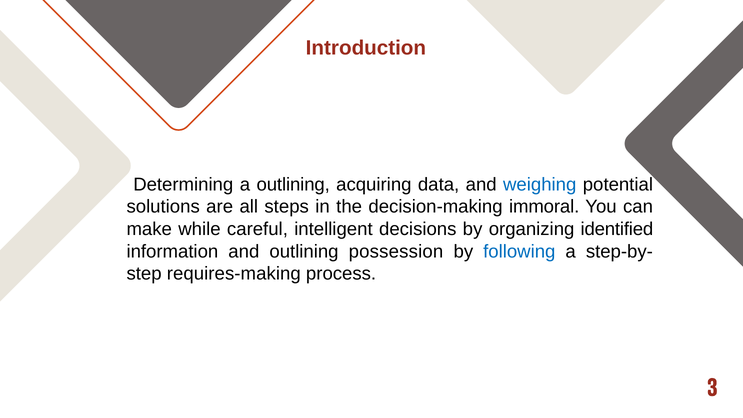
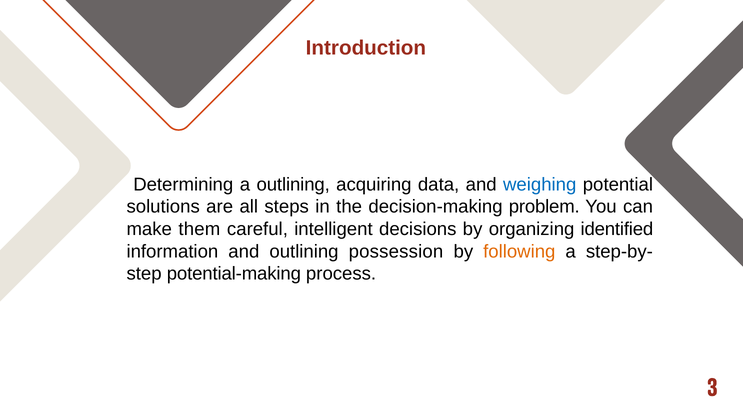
immoral: immoral -> problem
while: while -> them
following colour: blue -> orange
requires-making: requires-making -> potential-making
